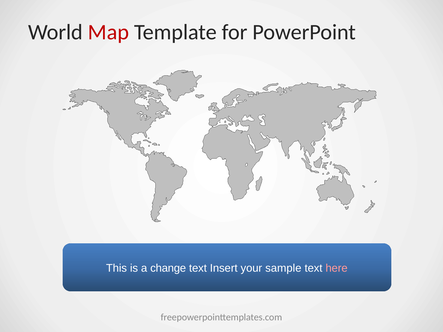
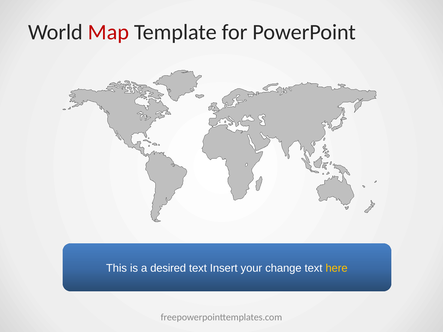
change: change -> desired
sample: sample -> change
here colour: pink -> yellow
